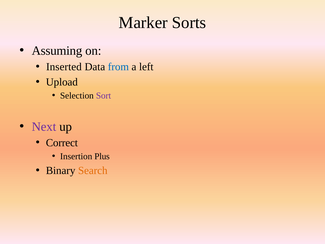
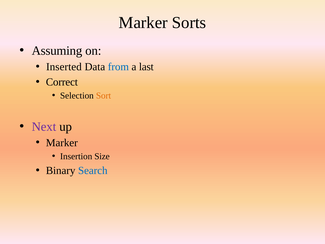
left: left -> last
Upload: Upload -> Correct
Sort colour: purple -> orange
Correct at (62, 143): Correct -> Marker
Plus: Plus -> Size
Search colour: orange -> blue
